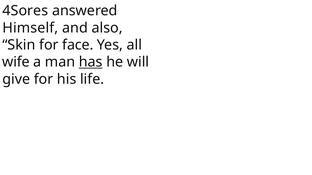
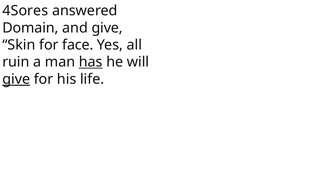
Himself: Himself -> Domain
and also: also -> give
wife: wife -> ruin
give at (16, 79) underline: none -> present
